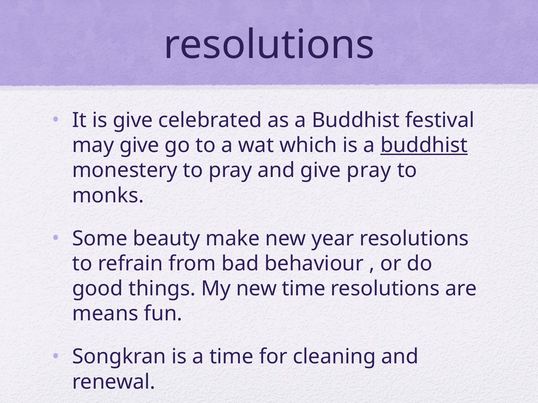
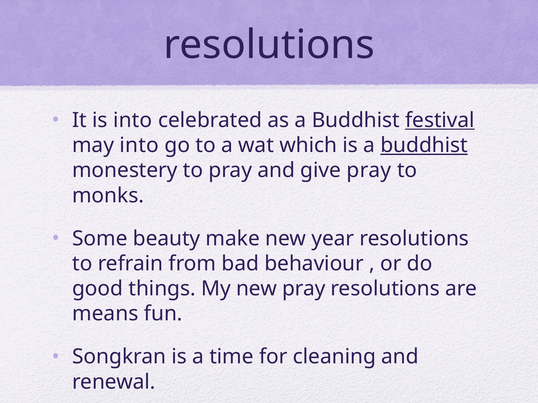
is give: give -> into
festival underline: none -> present
may give: give -> into
new time: time -> pray
